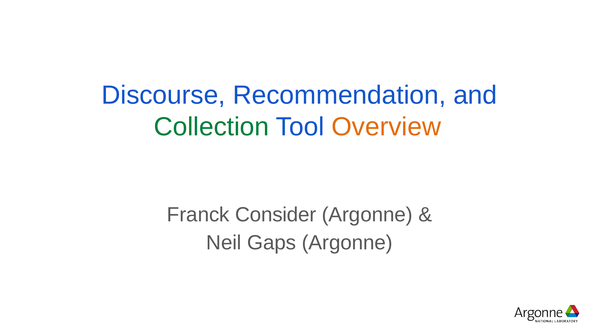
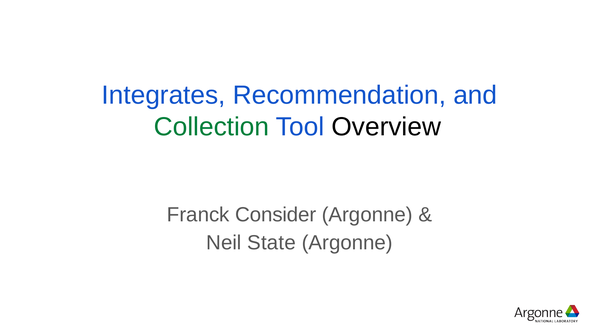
Discourse: Discourse -> Integrates
Overview colour: orange -> black
Gaps: Gaps -> State
